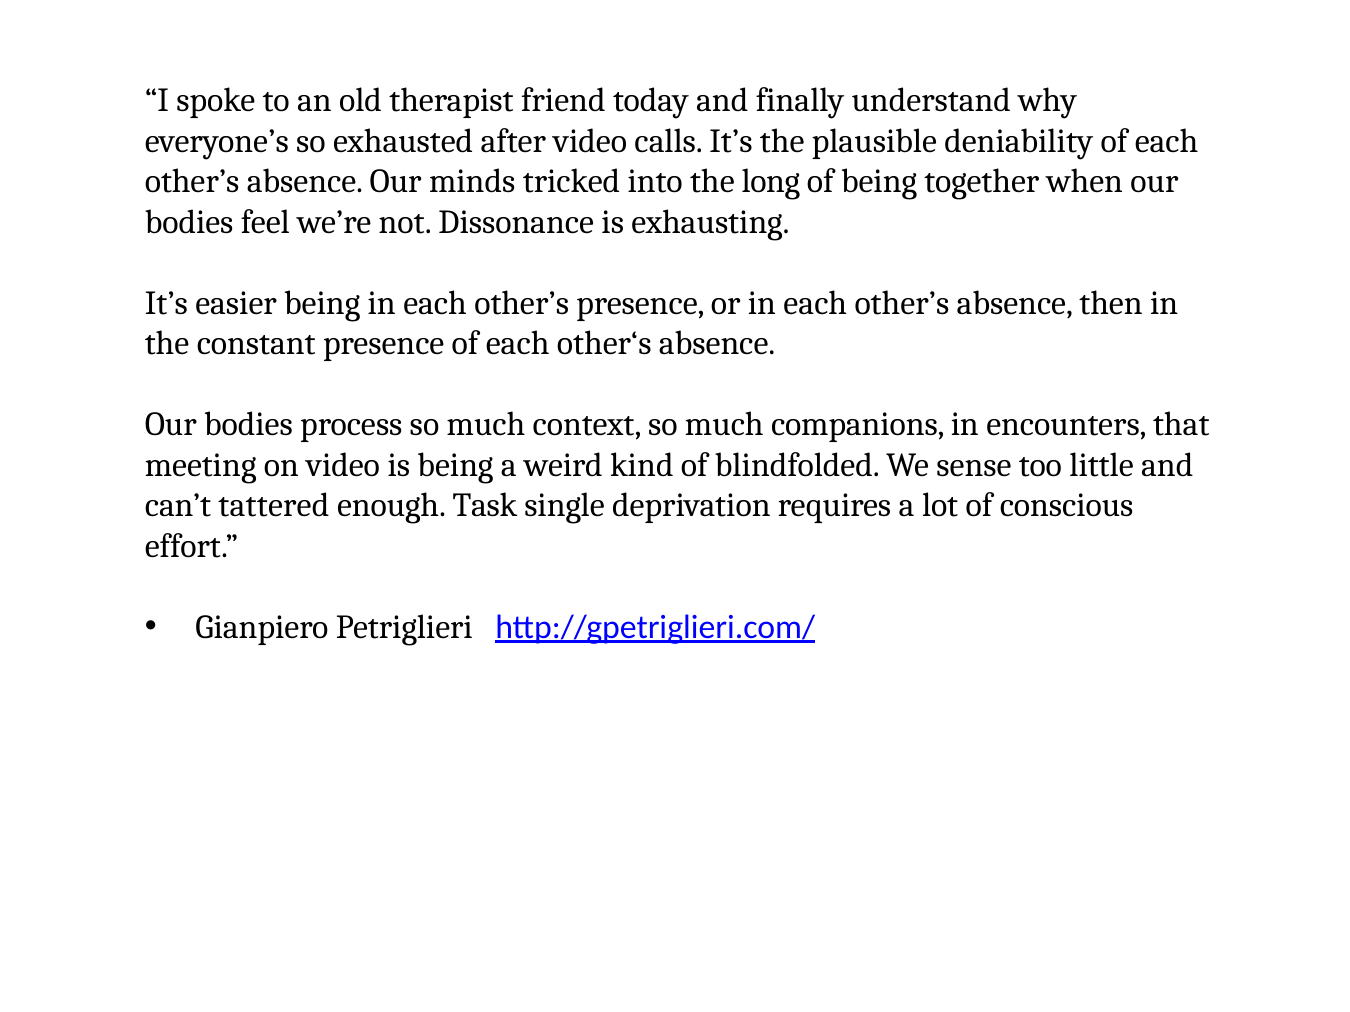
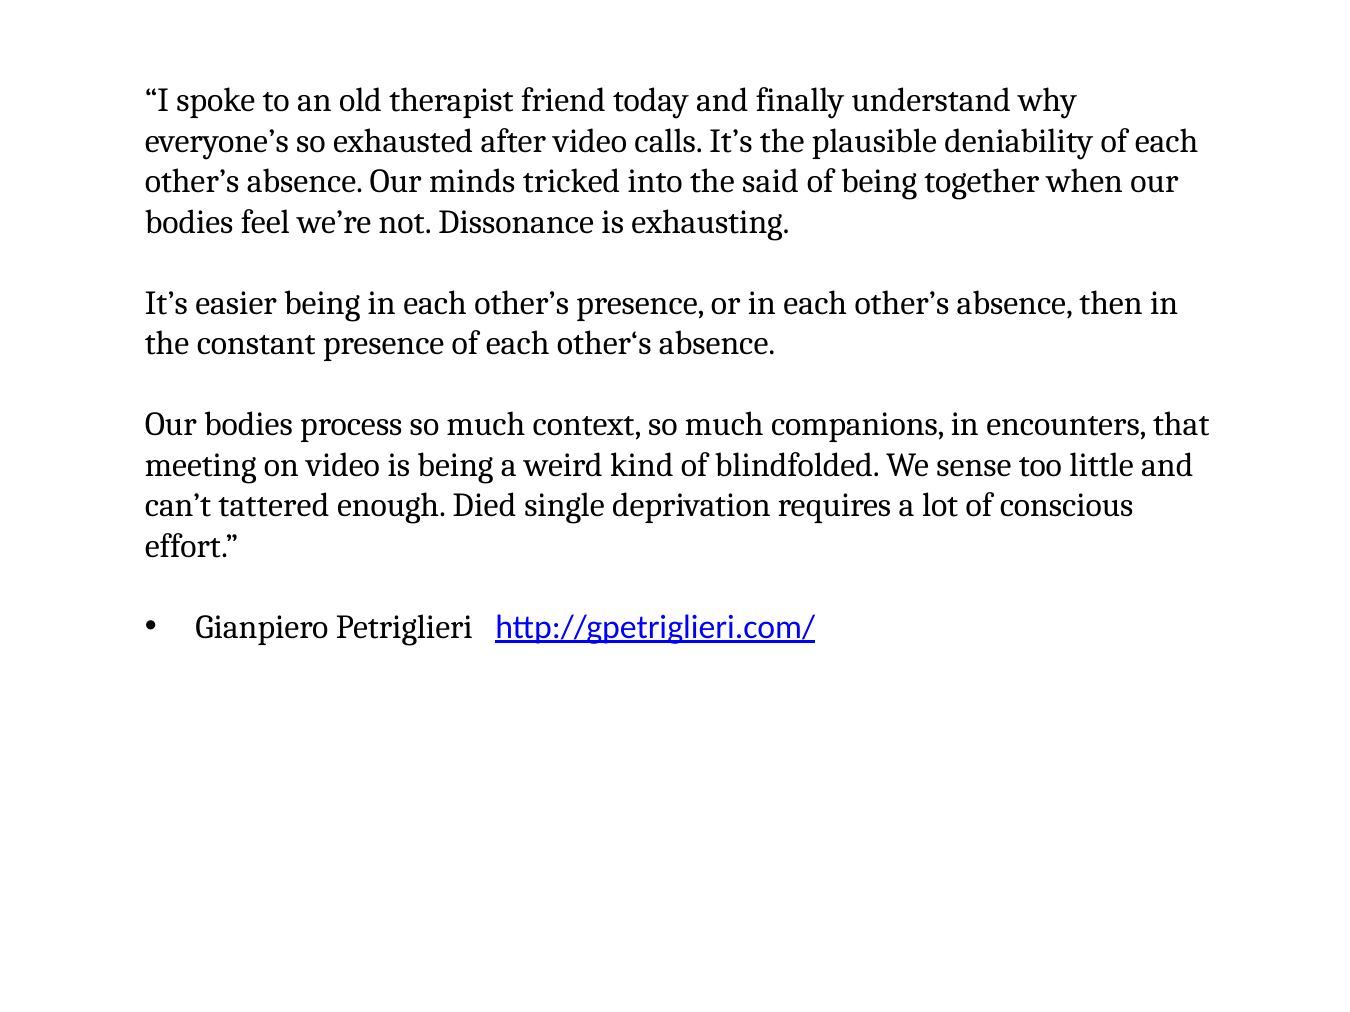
long: long -> said
Task: Task -> Died
